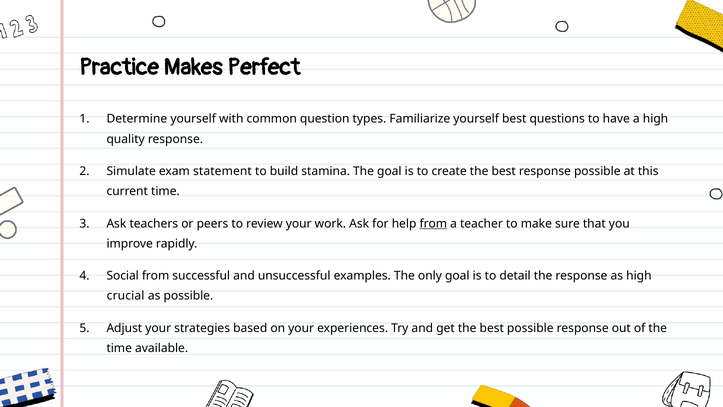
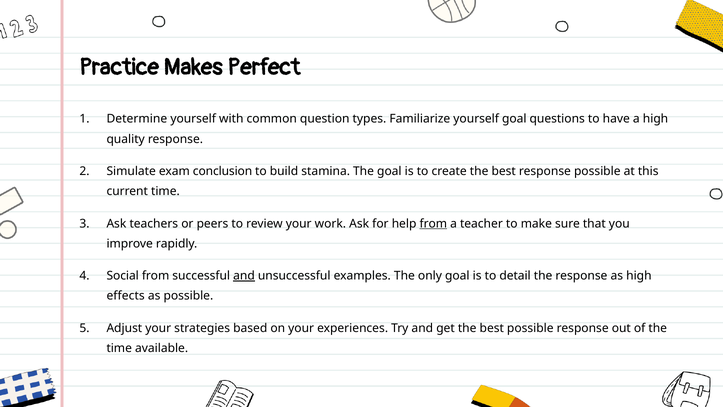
yourself best: best -> goal
statement: statement -> conclusion
and at (244, 276) underline: none -> present
crucial: crucial -> effects
